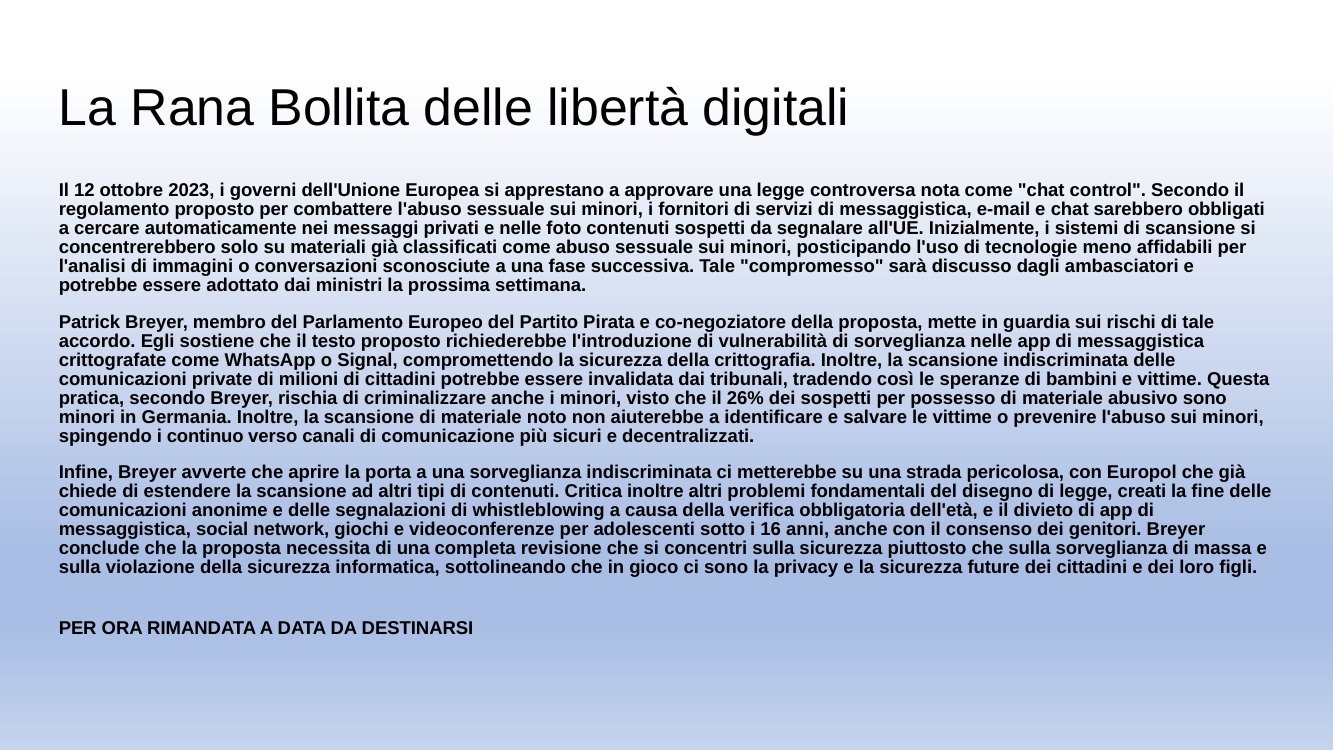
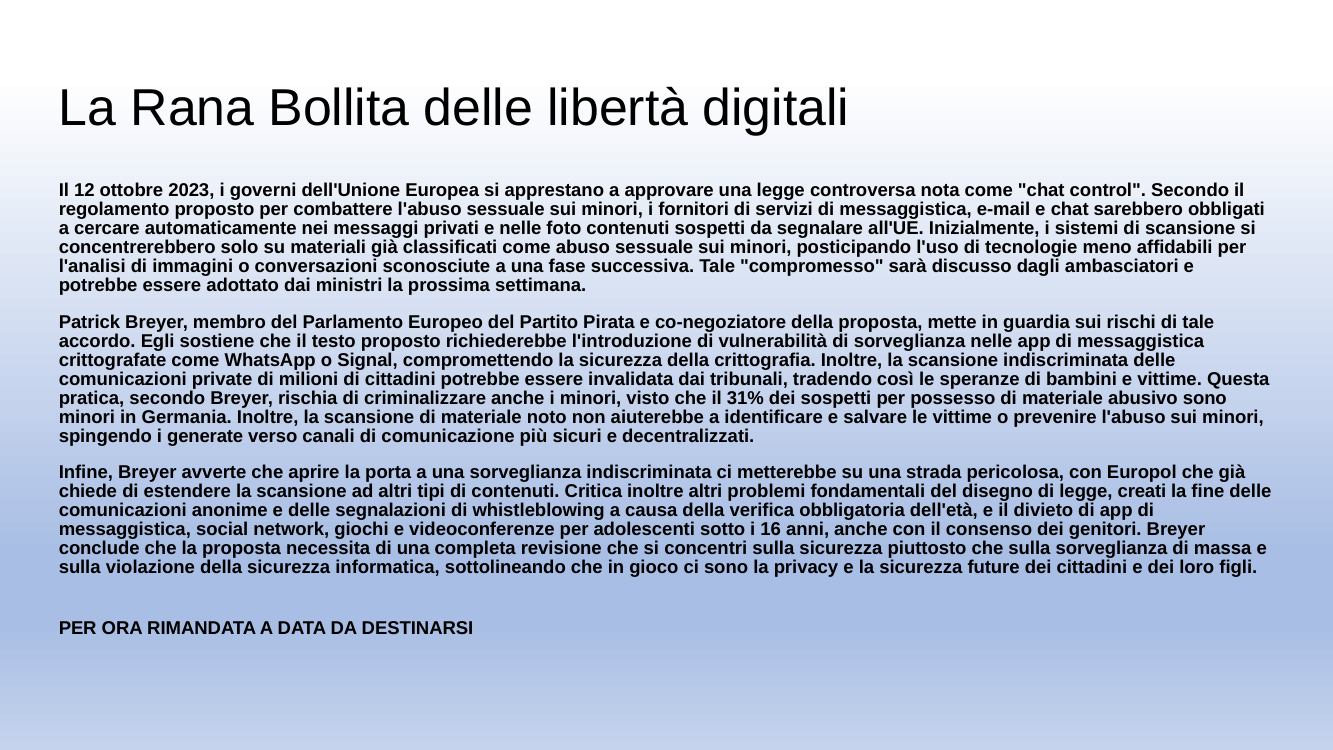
26%: 26% -> 31%
continuo: continuo -> generate
